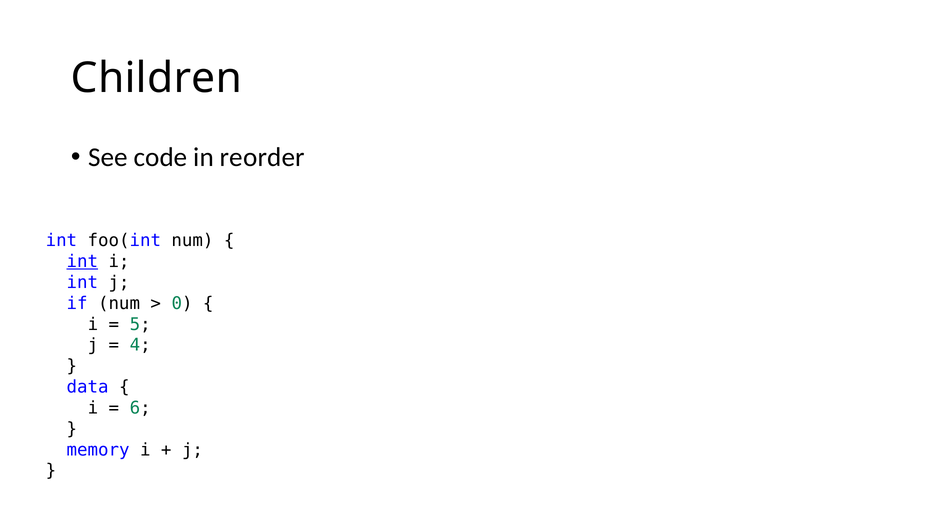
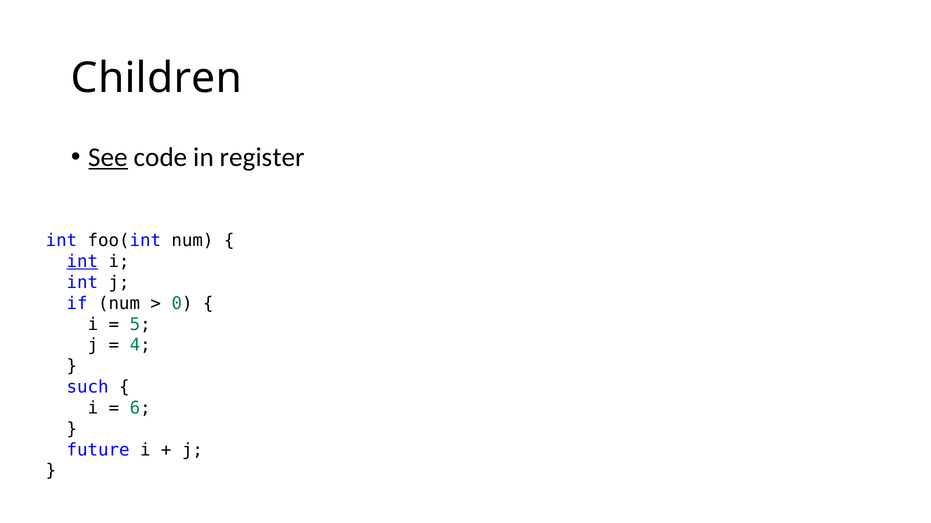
See underline: none -> present
reorder: reorder -> register
data: data -> such
memory: memory -> future
